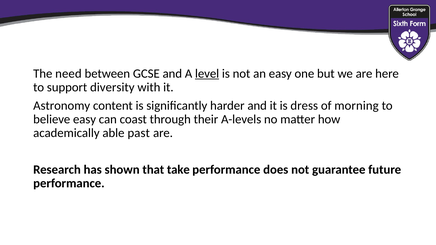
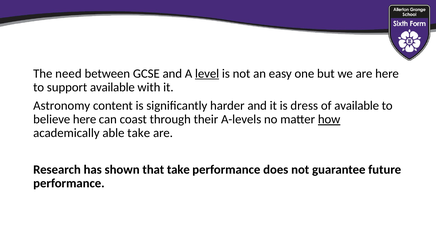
support diversity: diversity -> available
of morning: morning -> available
believe easy: easy -> here
how underline: none -> present
able past: past -> take
